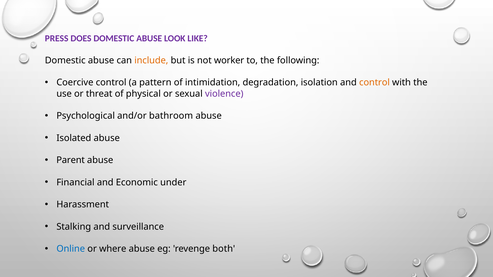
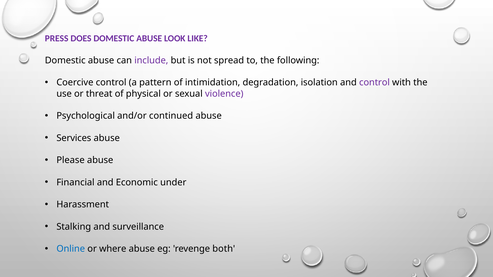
include colour: orange -> purple
worker: worker -> spread
control at (374, 83) colour: orange -> purple
bathroom: bathroom -> continued
Isolated: Isolated -> Services
Parent: Parent -> Please
